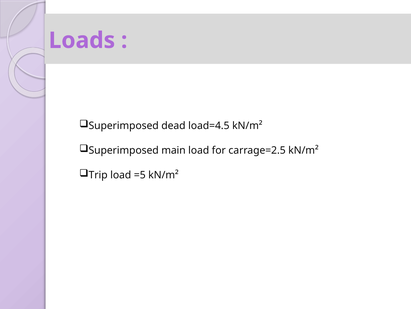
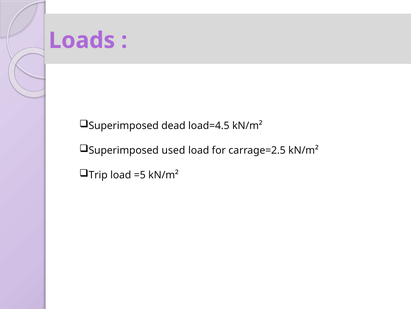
main: main -> used
